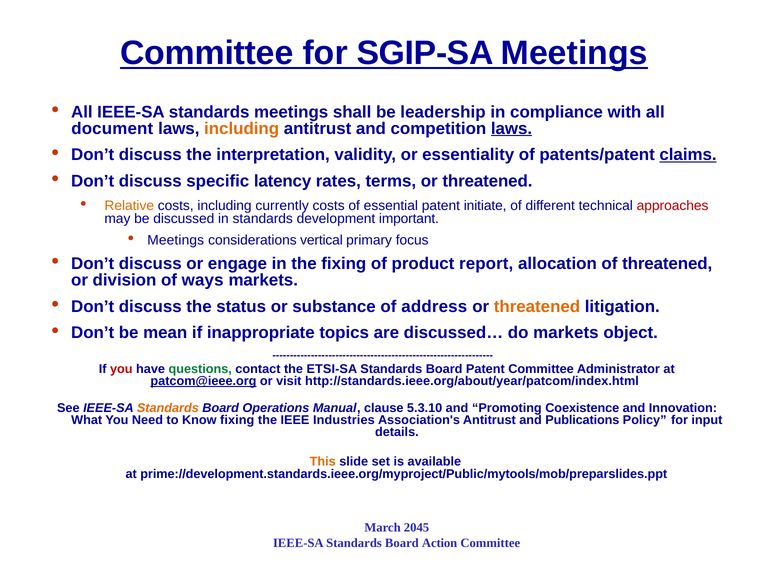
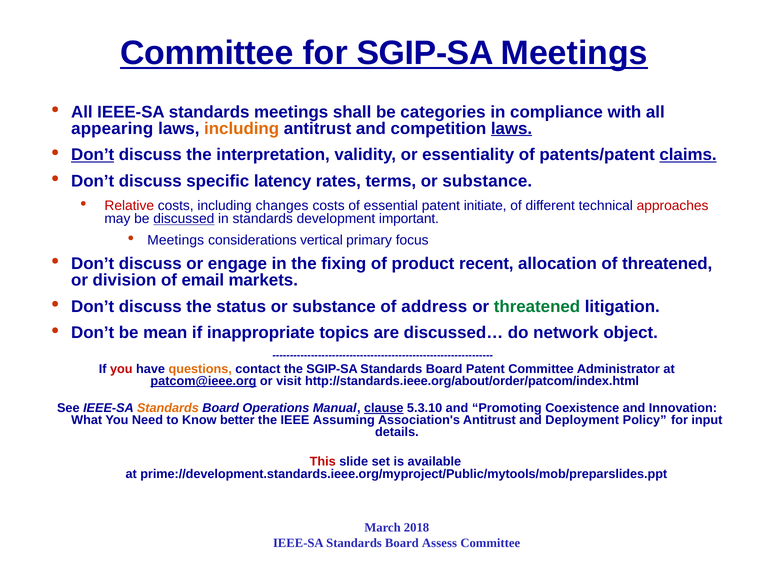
leadership: leadership -> categories
document: document -> appearing
Don’t at (93, 155) underline: none -> present
terms or threatened: threatened -> substance
Relative colour: orange -> red
currently: currently -> changes
discussed underline: none -> present
report: report -> recent
ways: ways -> email
threatened at (537, 307) colour: orange -> green
do markets: markets -> network
questions colour: green -> orange
the ETSI-SA: ETSI-SA -> SGIP-SA
http://standards.ieee.org/about/year/patcom/index.html: http://standards.ieee.org/about/year/patcom/index.html -> http://standards.ieee.org/about/order/patcom/index.html
clause underline: none -> present
Know fixing: fixing -> better
Industries: Industries -> Assuming
Publications: Publications -> Deployment
This colour: orange -> red
2045: 2045 -> 2018
Action: Action -> Assess
